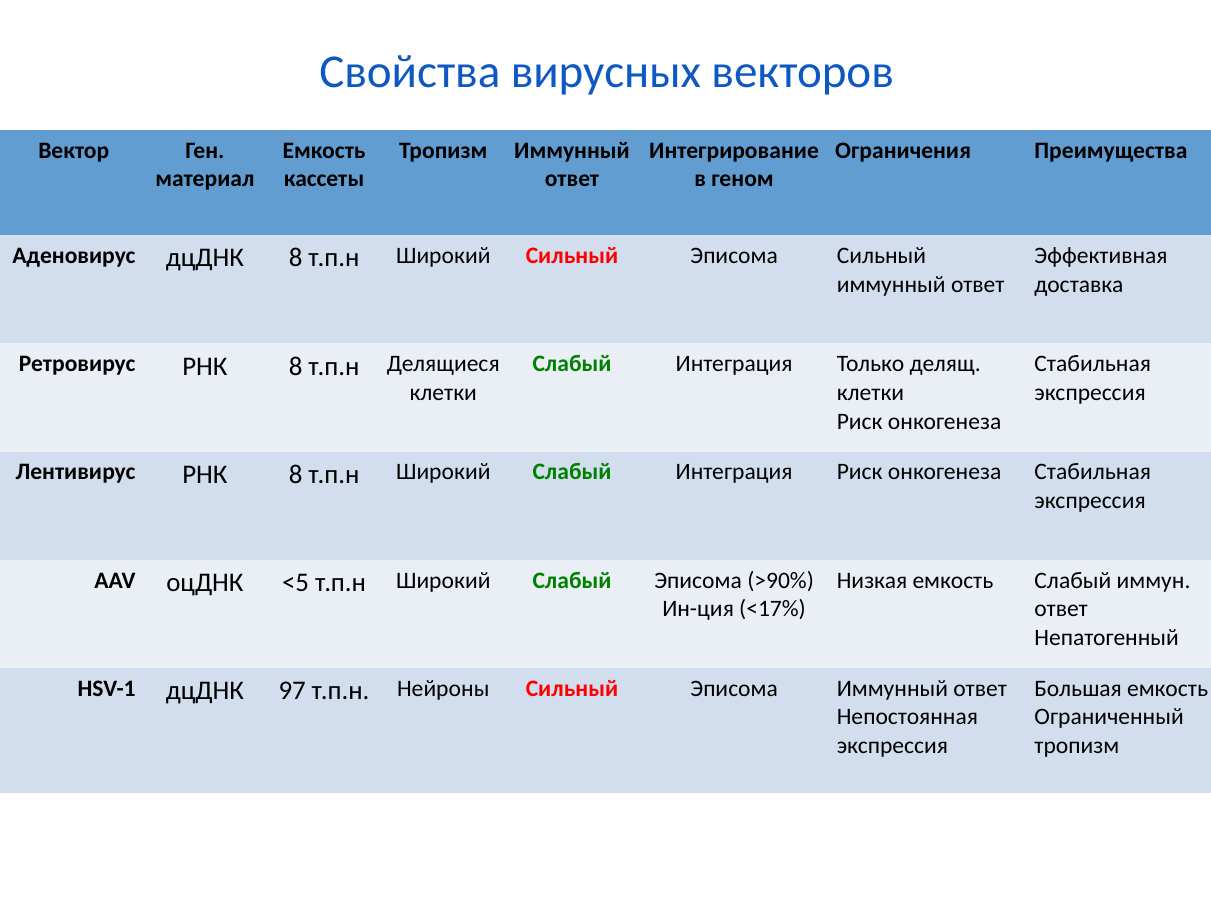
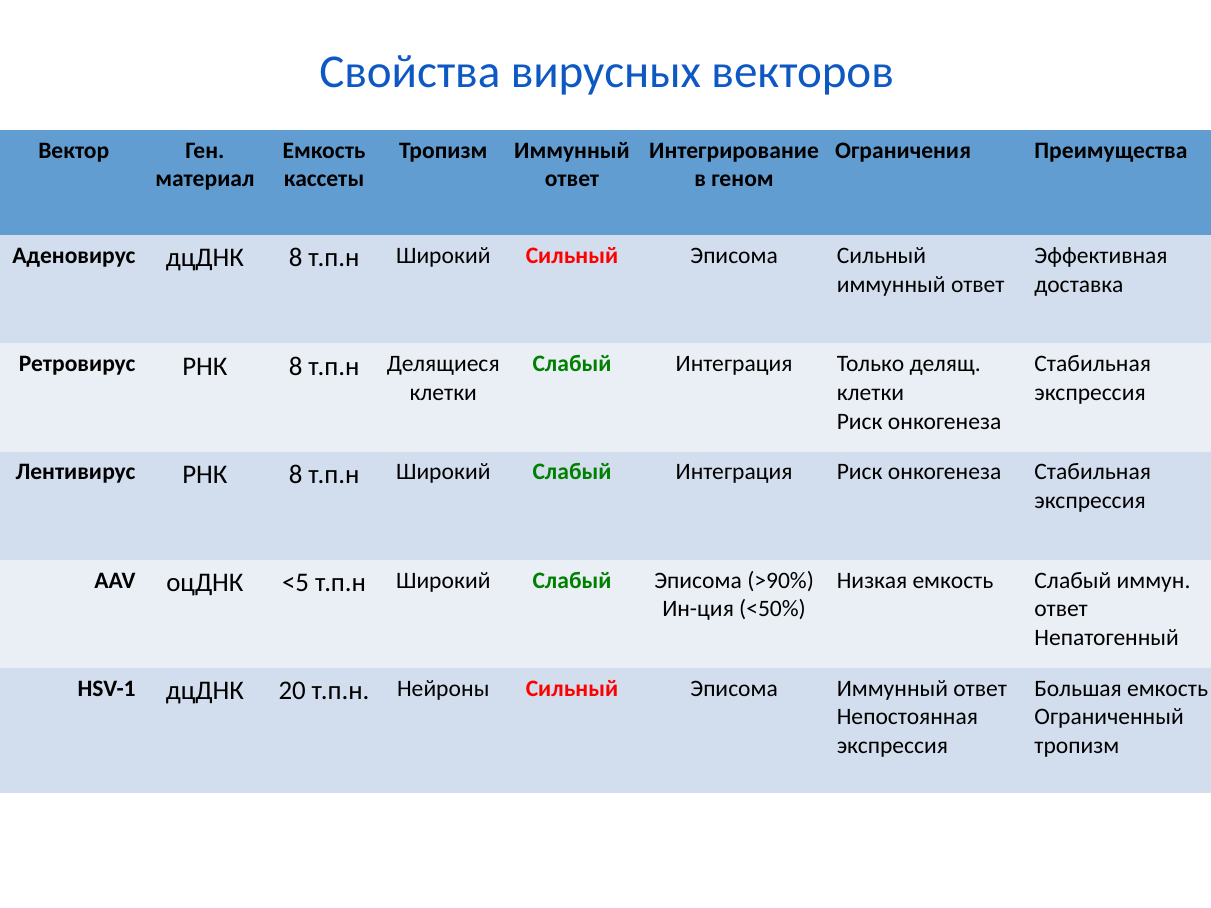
<17%: <17% -> <50%
97: 97 -> 20
